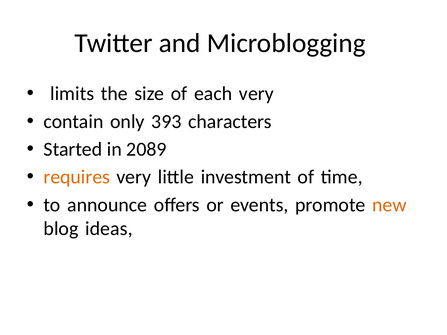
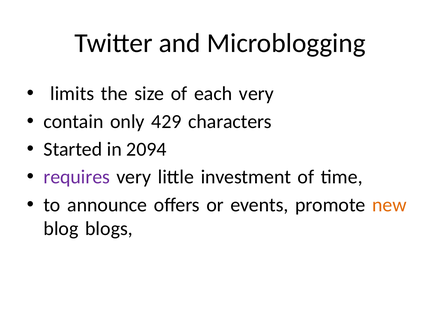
393: 393 -> 429
2089: 2089 -> 2094
requires colour: orange -> purple
ideas: ideas -> blogs
